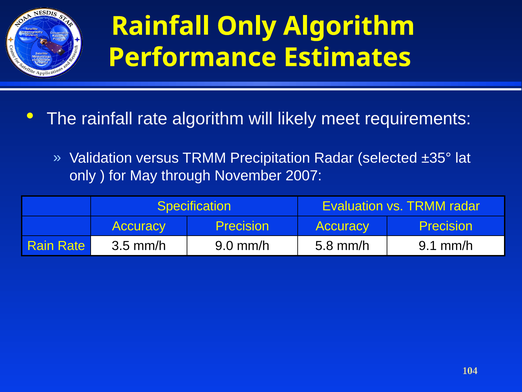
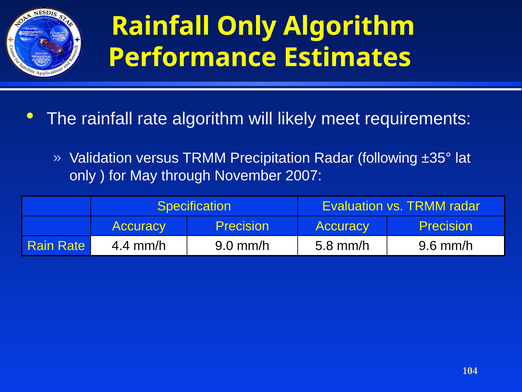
selected: selected -> following
3.5: 3.5 -> 4.4
9.1: 9.1 -> 9.6
